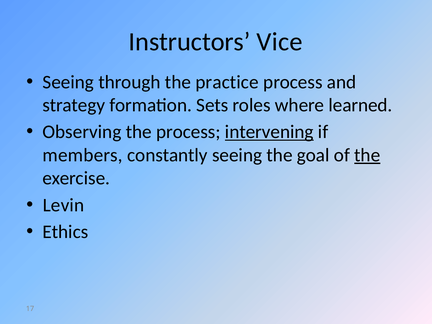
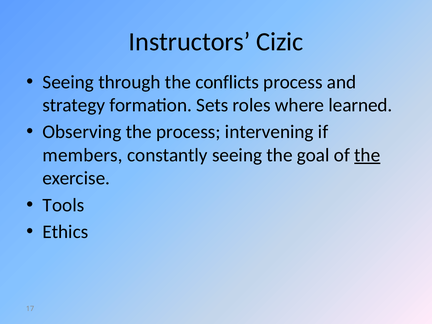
Vice: Vice -> Cizic
practice: practice -> conflicts
intervening underline: present -> none
Levin: Levin -> Tools
